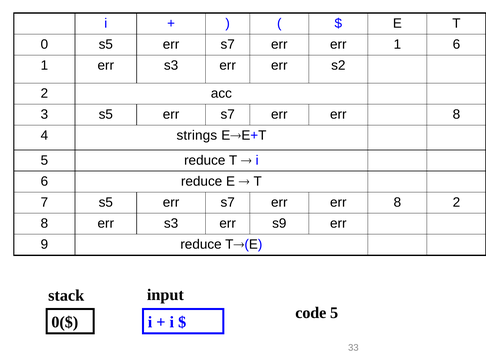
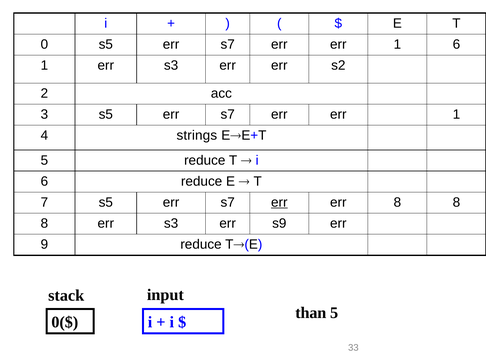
8 at (456, 114): 8 -> 1
err at (279, 203) underline: none -> present
err 8 2: 2 -> 8
code: code -> than
